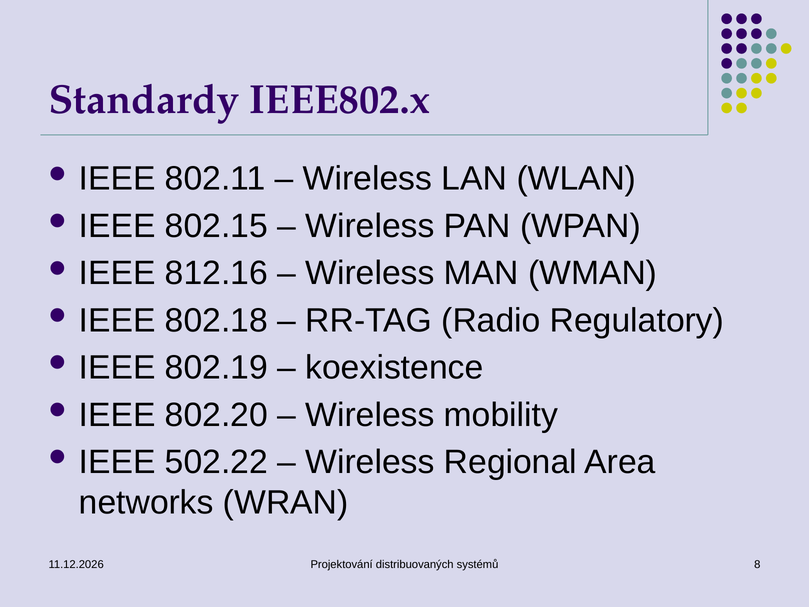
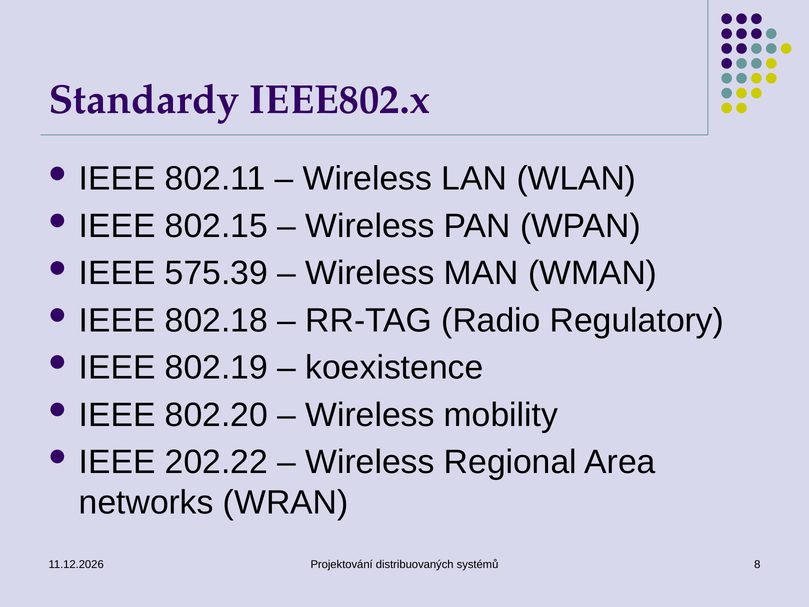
812.16: 812.16 -> 575.39
502.22: 502.22 -> 202.22
